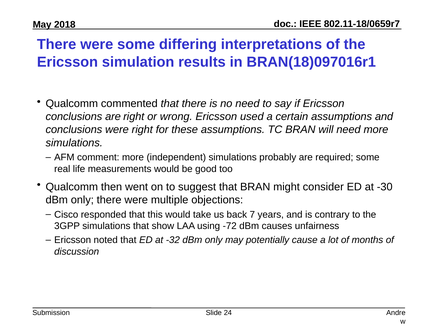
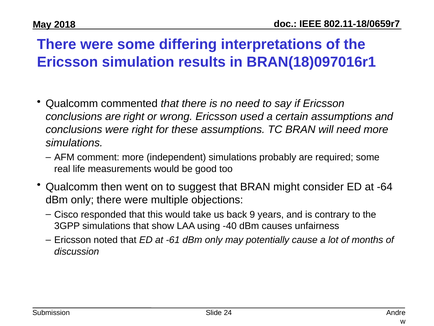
-30: -30 -> -64
7: 7 -> 9
-72: -72 -> -40
-32: -32 -> -61
